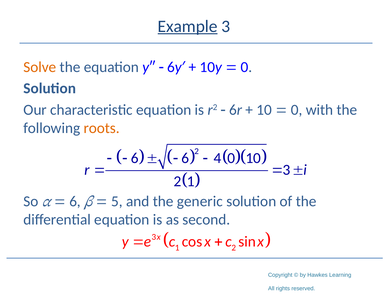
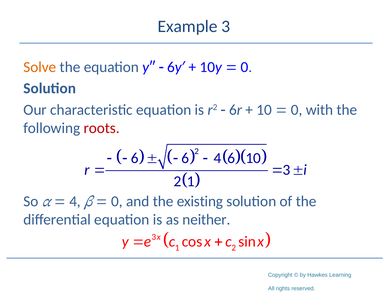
Example underline: present -> none
roots colour: orange -> red
0 at (231, 158): 0 -> 6
6 at (75, 201): 6 -> 4
5 at (117, 201): 5 -> 0
generic: generic -> existing
second: second -> neither
